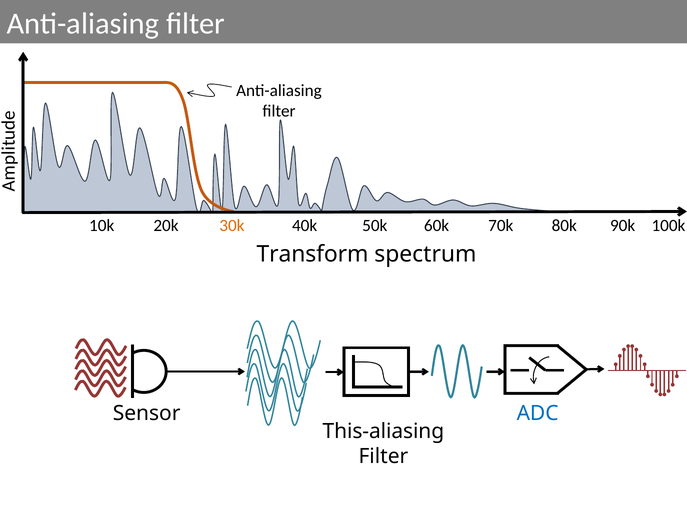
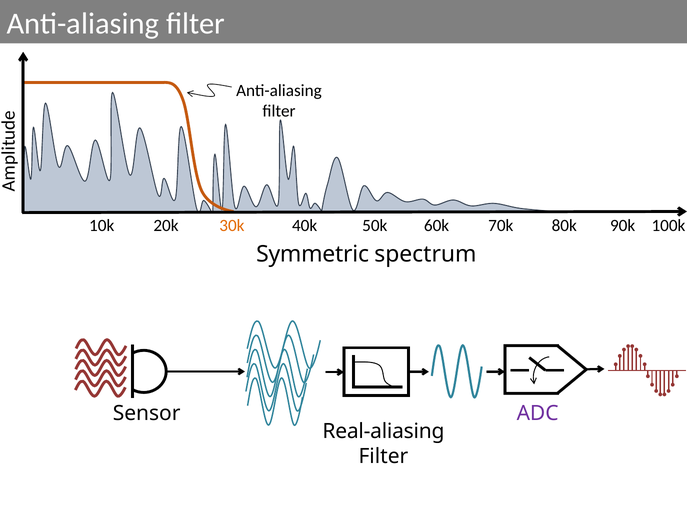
Transform: Transform -> Symmetric
ADC colour: blue -> purple
This-aliasing: This-aliasing -> Real-aliasing
